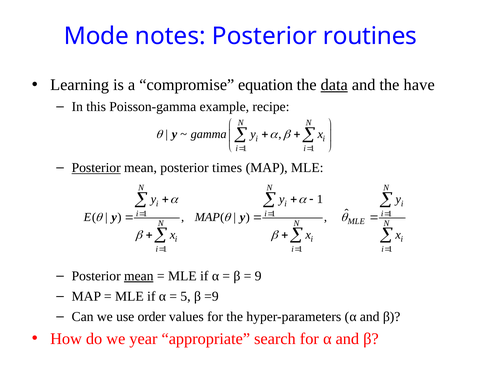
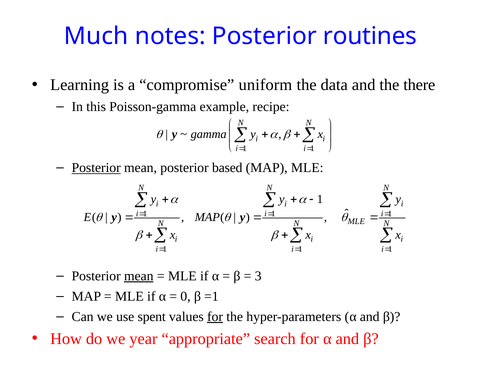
Mode: Mode -> Much
equation: equation -> uniform
data underline: present -> none
have: have -> there
times: times -> based
9: 9 -> 3
5: 5 -> 0
=9: =9 -> =1
order: order -> spent
for at (215, 317) underline: none -> present
